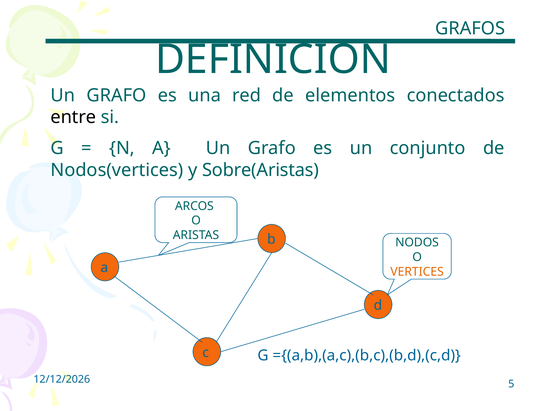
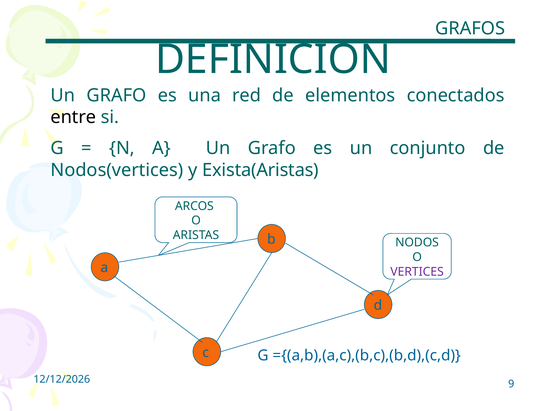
Sobre(Aristas: Sobre(Aristas -> Exista(Aristas
VERTICES colour: orange -> purple
5: 5 -> 9
